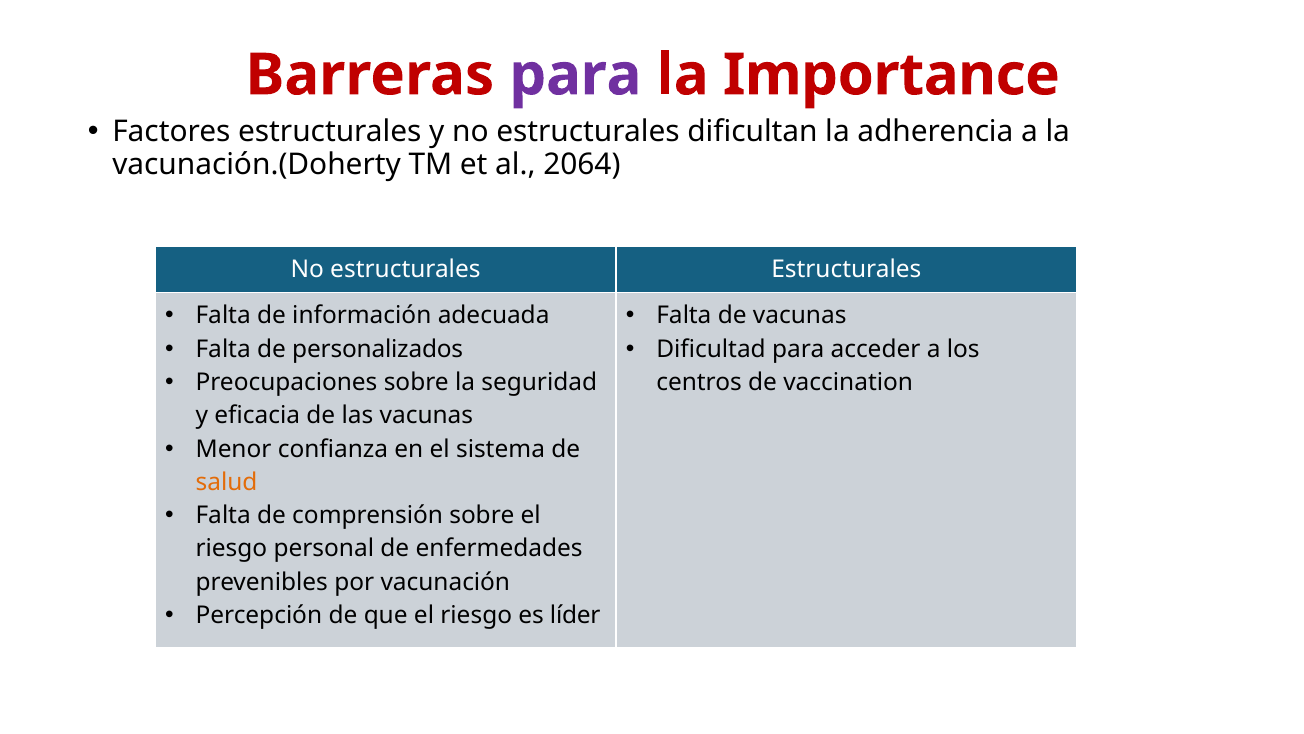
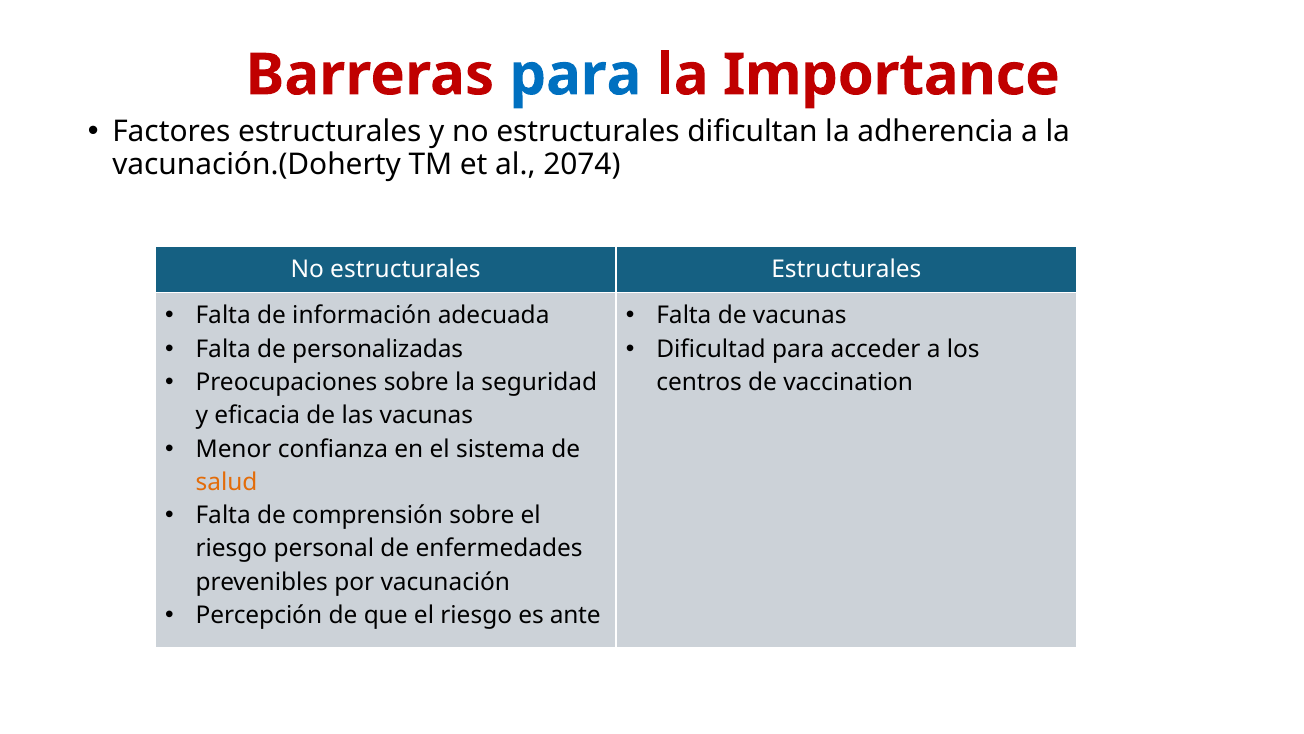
para at (575, 75) colour: purple -> blue
2064: 2064 -> 2074
personalizados: personalizados -> personalizadas
líder: líder -> ante
